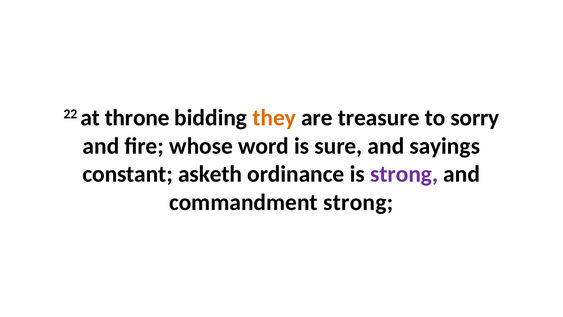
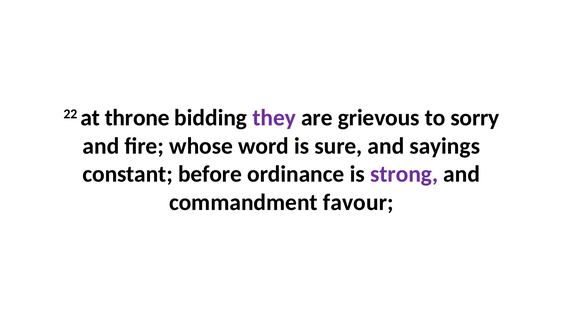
they colour: orange -> purple
treasure: treasure -> grievous
asketh: asketh -> before
commandment strong: strong -> favour
